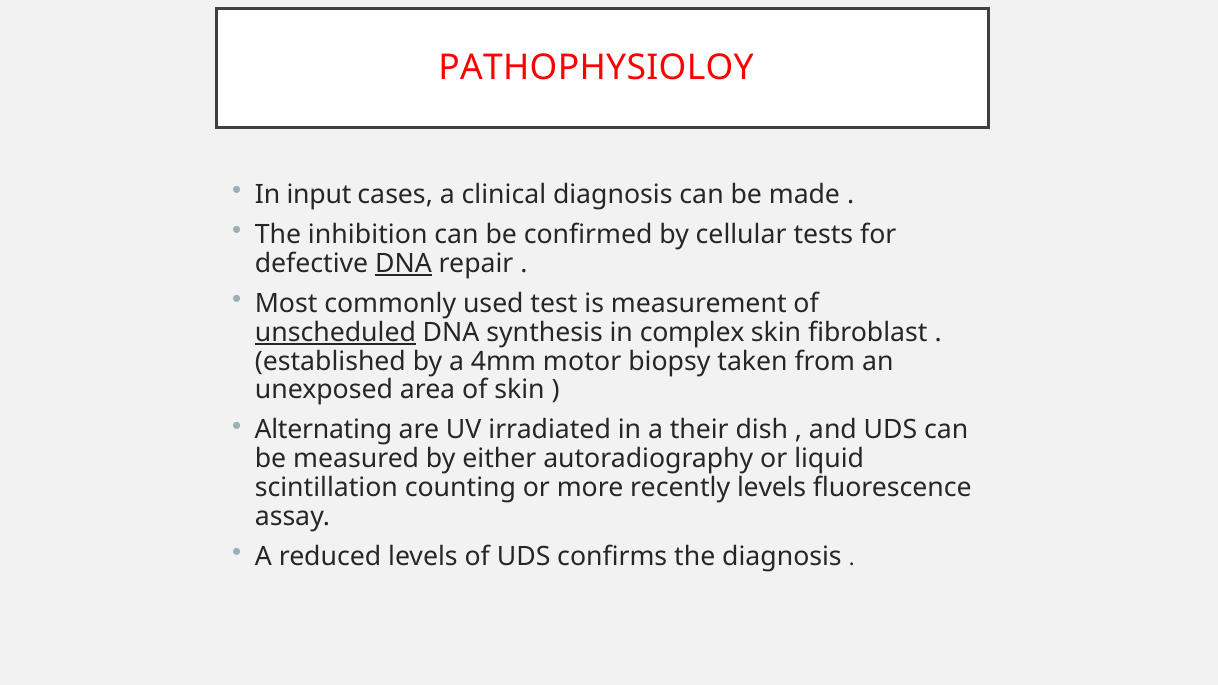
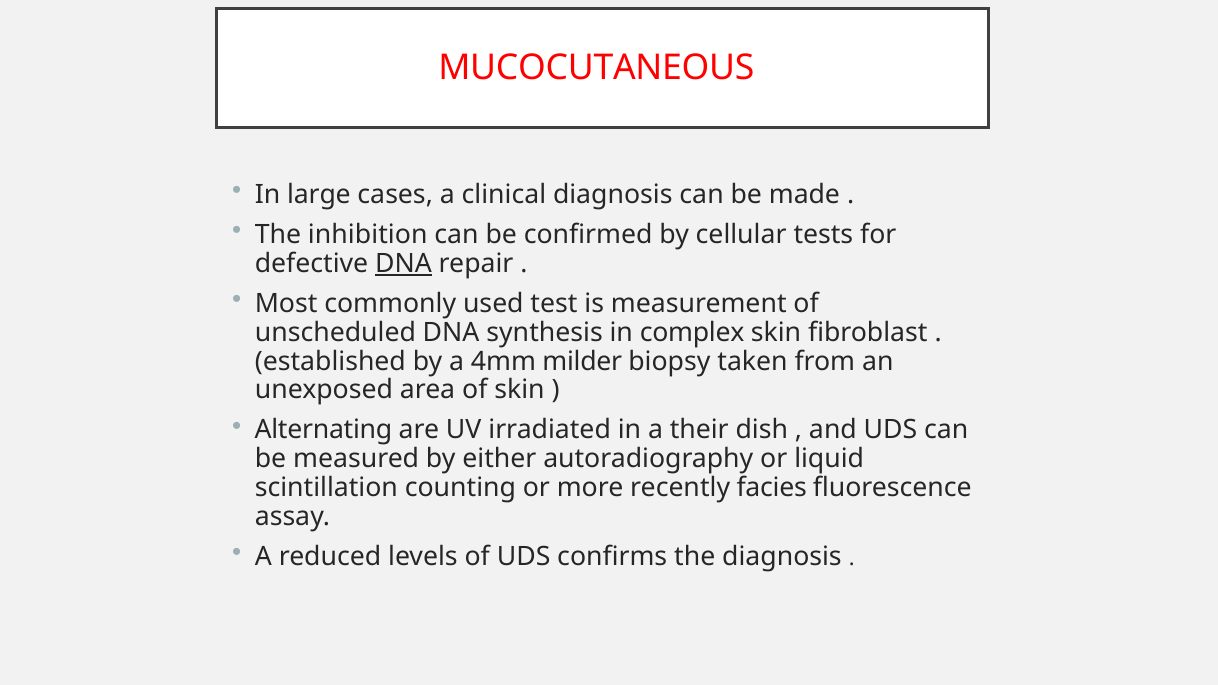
PATHOPHYSIOLOY: PATHOPHYSIOLOY -> MUCOCUTANEOUS
input: input -> large
unscheduled underline: present -> none
motor: motor -> milder
recently levels: levels -> facies
